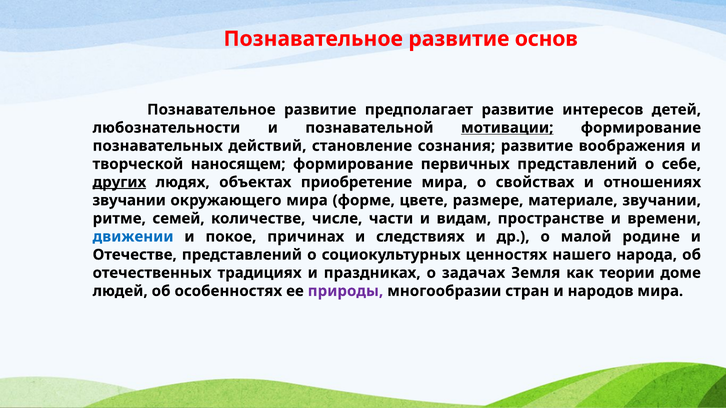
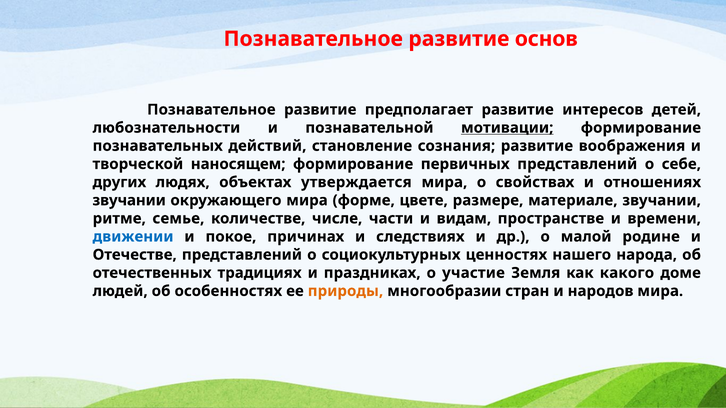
других underline: present -> none
приобретение: приобретение -> утверждается
семей: семей -> семье
задачах: задачах -> участие
теории: теории -> какого
природы colour: purple -> orange
